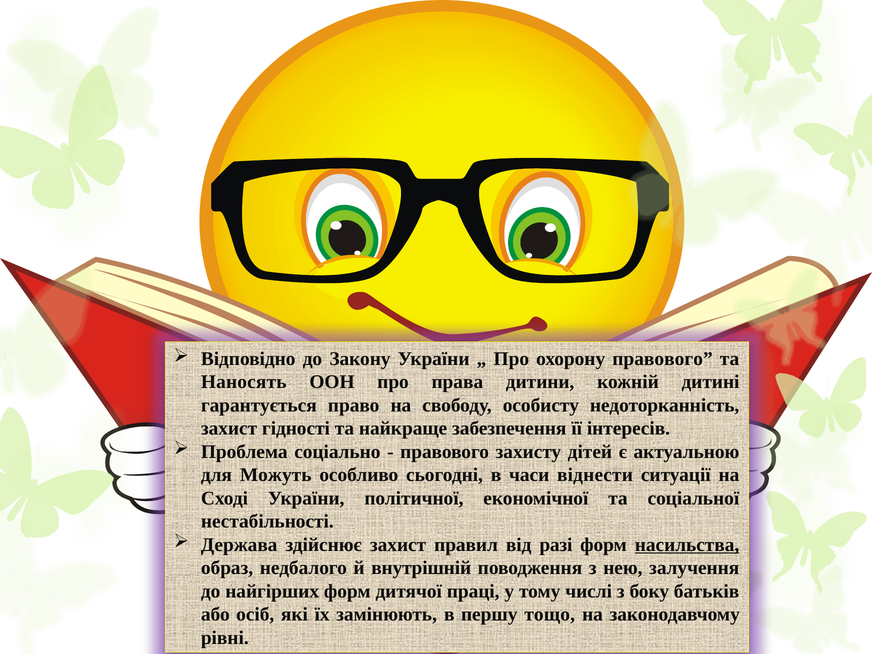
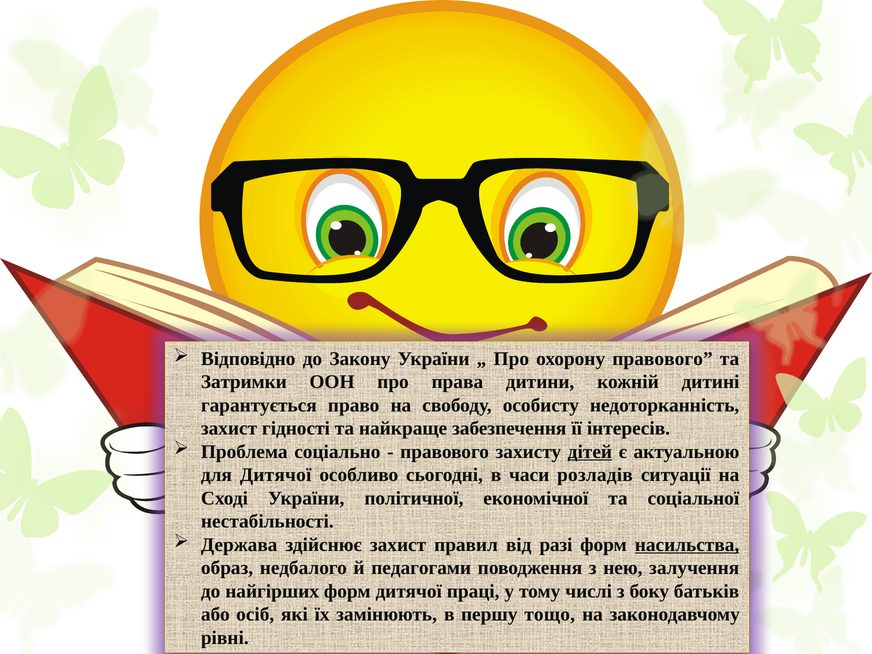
Наносять: Наносять -> Затримки
дітей underline: none -> present
для Можуть: Можуть -> Дитячої
віднести: віднести -> розладів
внутрішній: внутрішній -> педагогами
